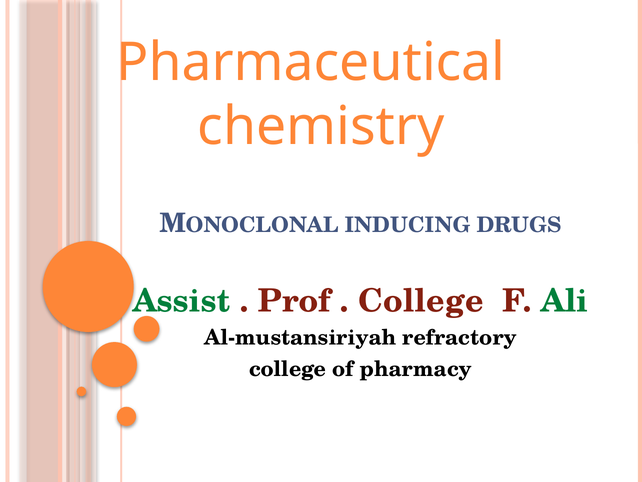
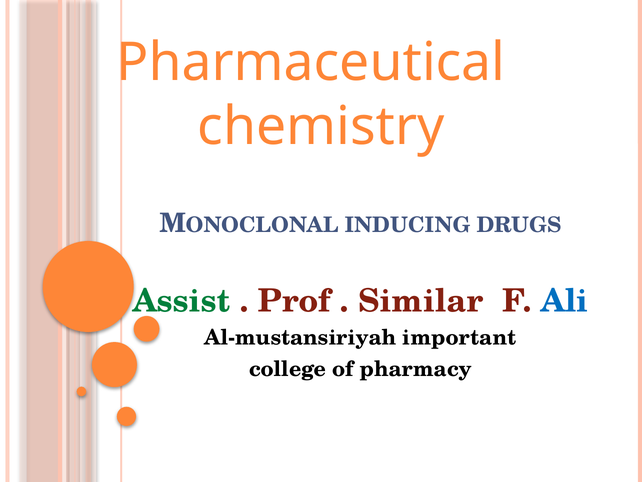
College at (421, 301): College -> Similar
Ali colour: green -> blue
refractory: refractory -> important
